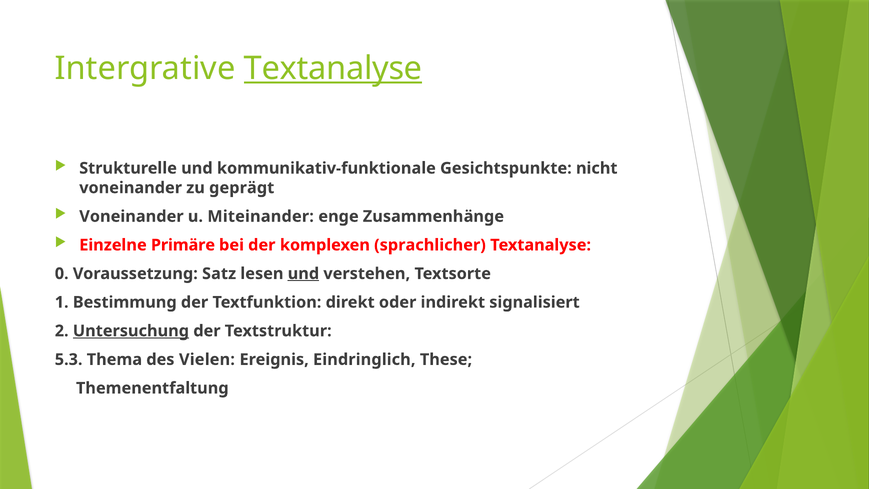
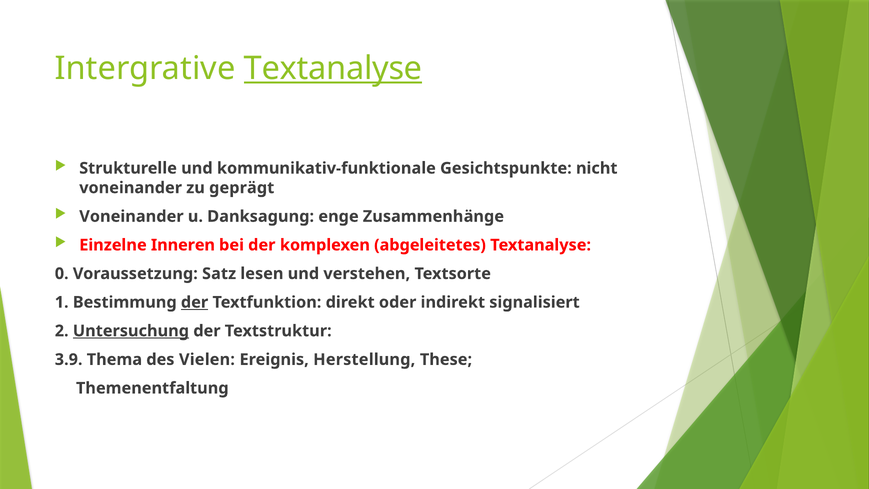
Miteinander: Miteinander -> Danksagung
Primäre: Primäre -> Inneren
sprachlicher: sprachlicher -> abgeleitetes
und at (303, 274) underline: present -> none
der at (195, 302) underline: none -> present
5.3: 5.3 -> 3.9
Eindringlich: Eindringlich -> Herstellung
